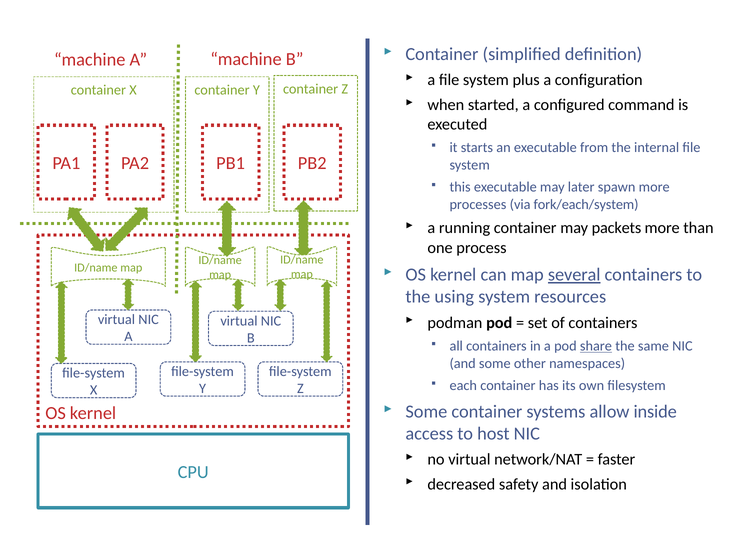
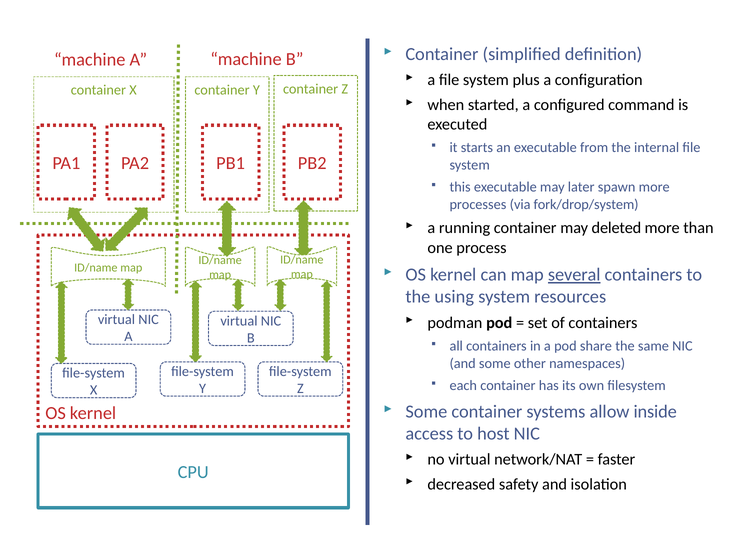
fork/each/system: fork/each/system -> fork/drop/system
packets: packets -> deleted
share underline: present -> none
